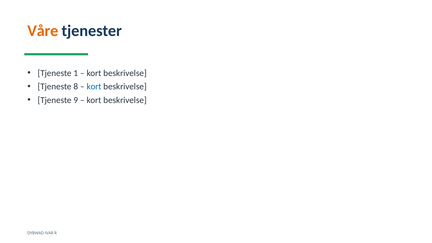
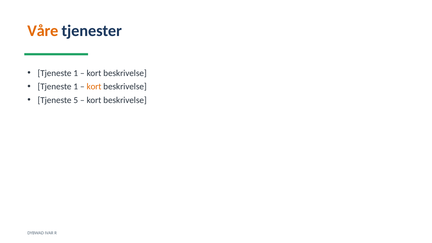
8 at (76, 87): 8 -> 1
kort at (94, 87) colour: blue -> orange
9: 9 -> 5
